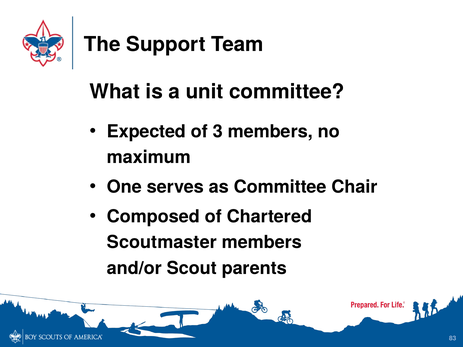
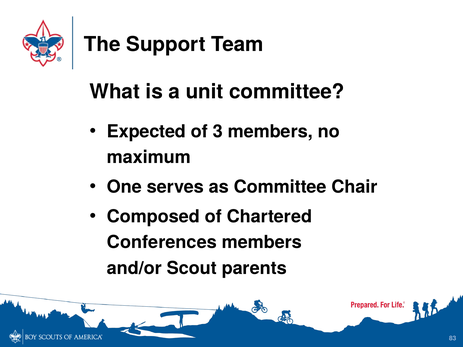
Scoutmaster: Scoutmaster -> Conferences
